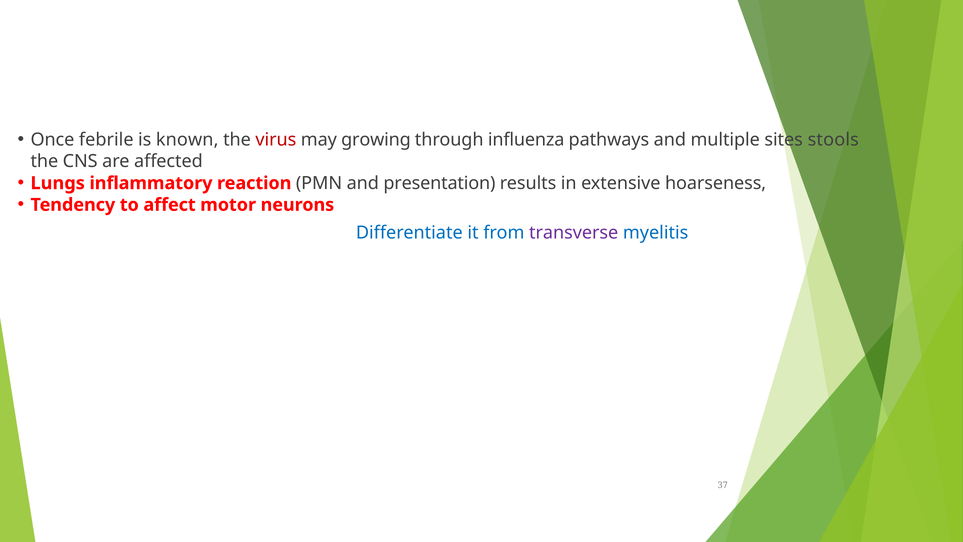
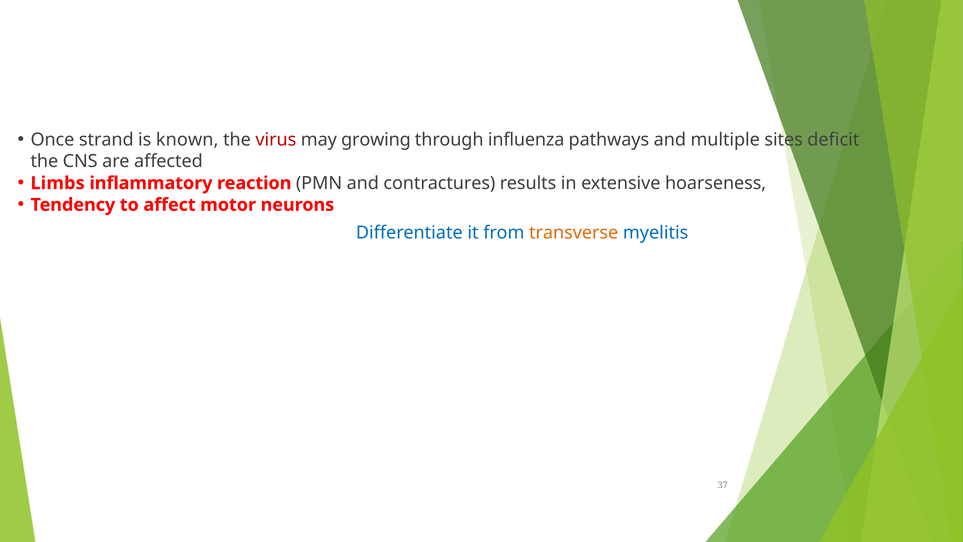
febrile: febrile -> strand
stools: stools -> deficit
Lungs: Lungs -> Limbs
presentation: presentation -> contractures
transverse colour: purple -> orange
